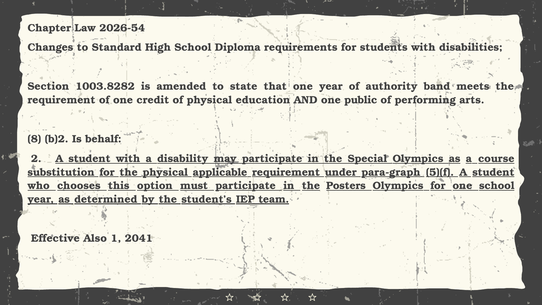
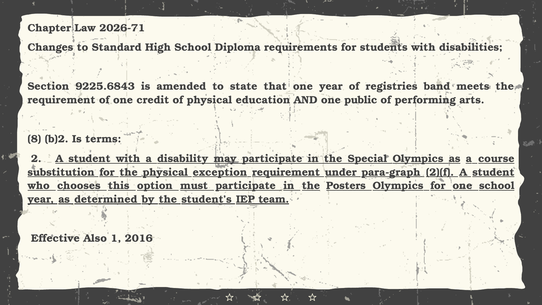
2026-54: 2026-54 -> 2026-71
1003.8282: 1003.8282 -> 9225.6843
authority: authority -> registries
behalf: behalf -> terms
applicable: applicable -> exception
5)(f: 5)(f -> 2)(f
2041: 2041 -> 2016
